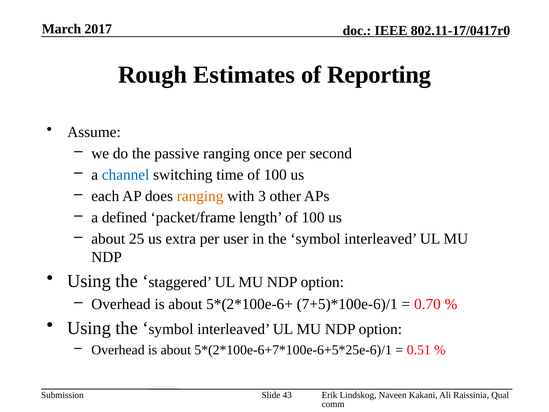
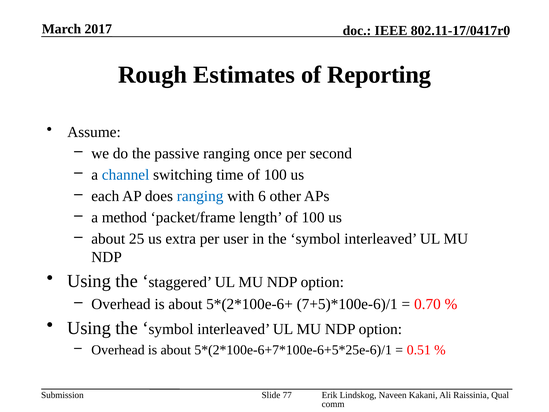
ranging at (200, 196) colour: orange -> blue
3: 3 -> 6
defined: defined -> method
43: 43 -> 77
